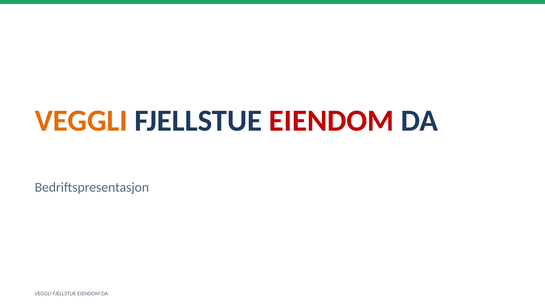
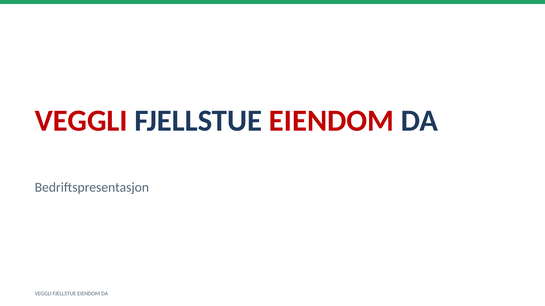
VEGGLI at (81, 121) colour: orange -> red
